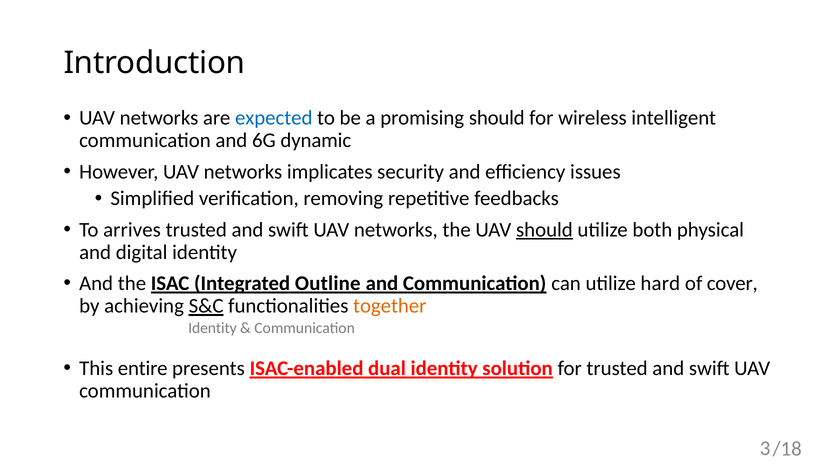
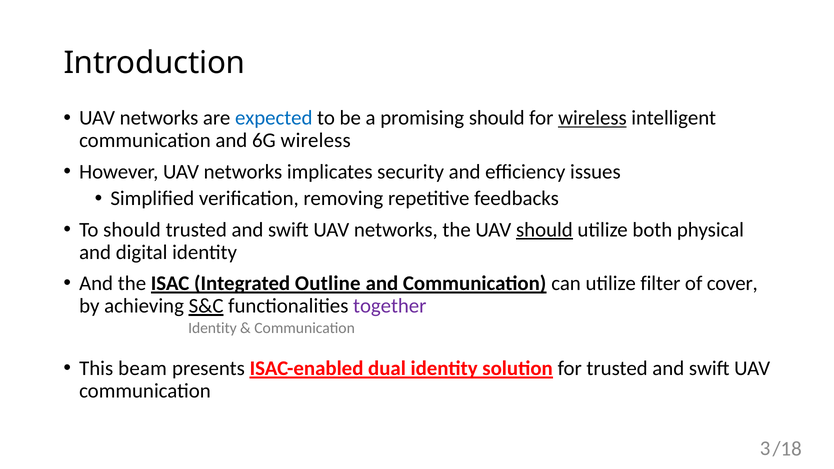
wireless at (592, 118) underline: none -> present
6G dynamic: dynamic -> wireless
To arrives: arrives -> should
hard: hard -> filter
together colour: orange -> purple
entire: entire -> beam
